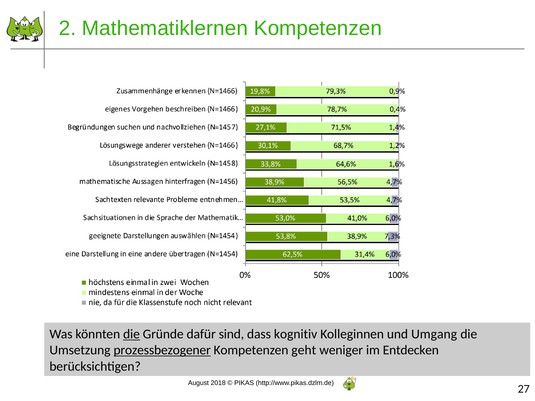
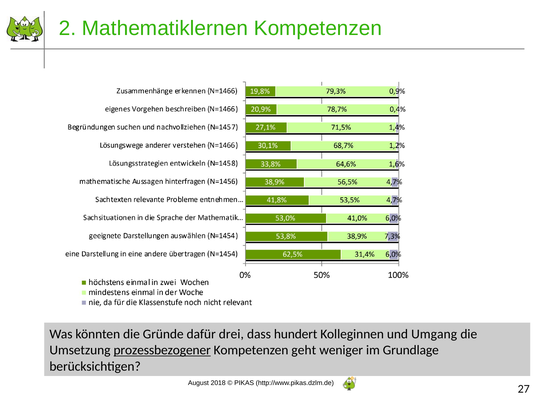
die at (131, 334) underline: present -> none
sind: sind -> drei
kognitiv: kognitiv -> hundert
Entdecken: Entdecken -> Grundlage
